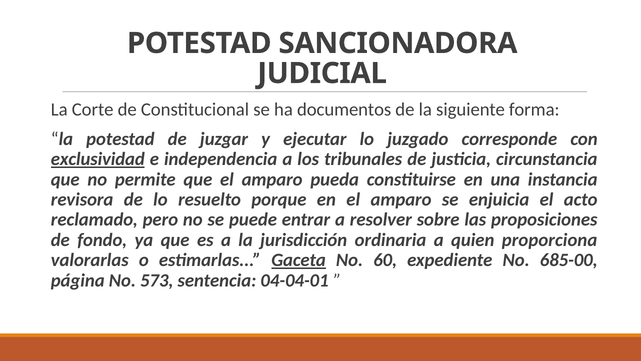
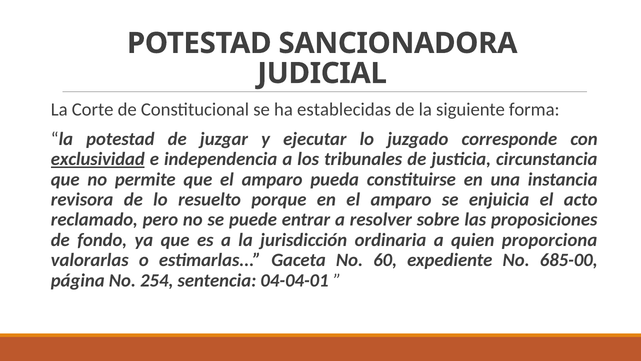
documentos: documentos -> establecidas
Gaceta underline: present -> none
573: 573 -> 254
